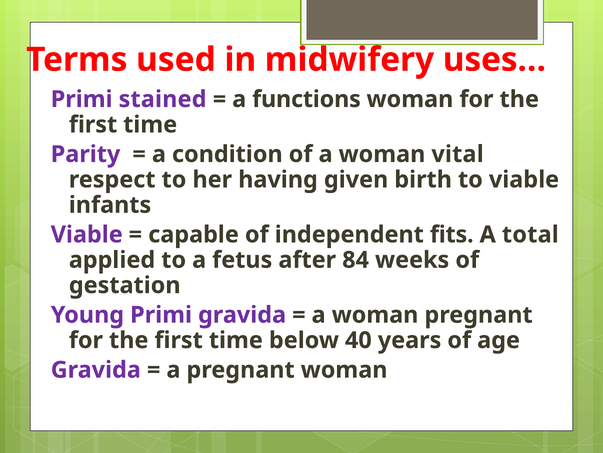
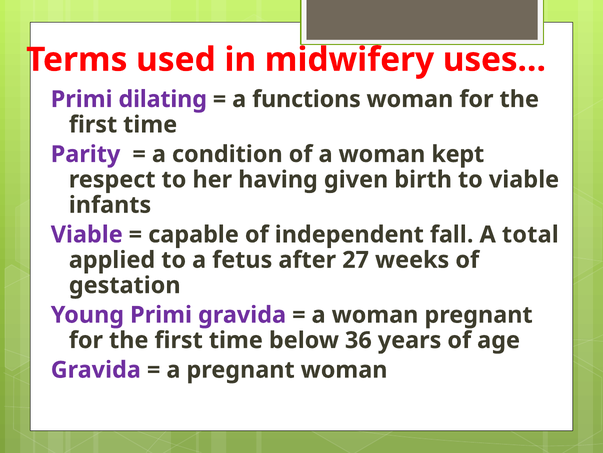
stained: stained -> dilating
vital: vital -> kept
fits: fits -> fall
84: 84 -> 27
40: 40 -> 36
